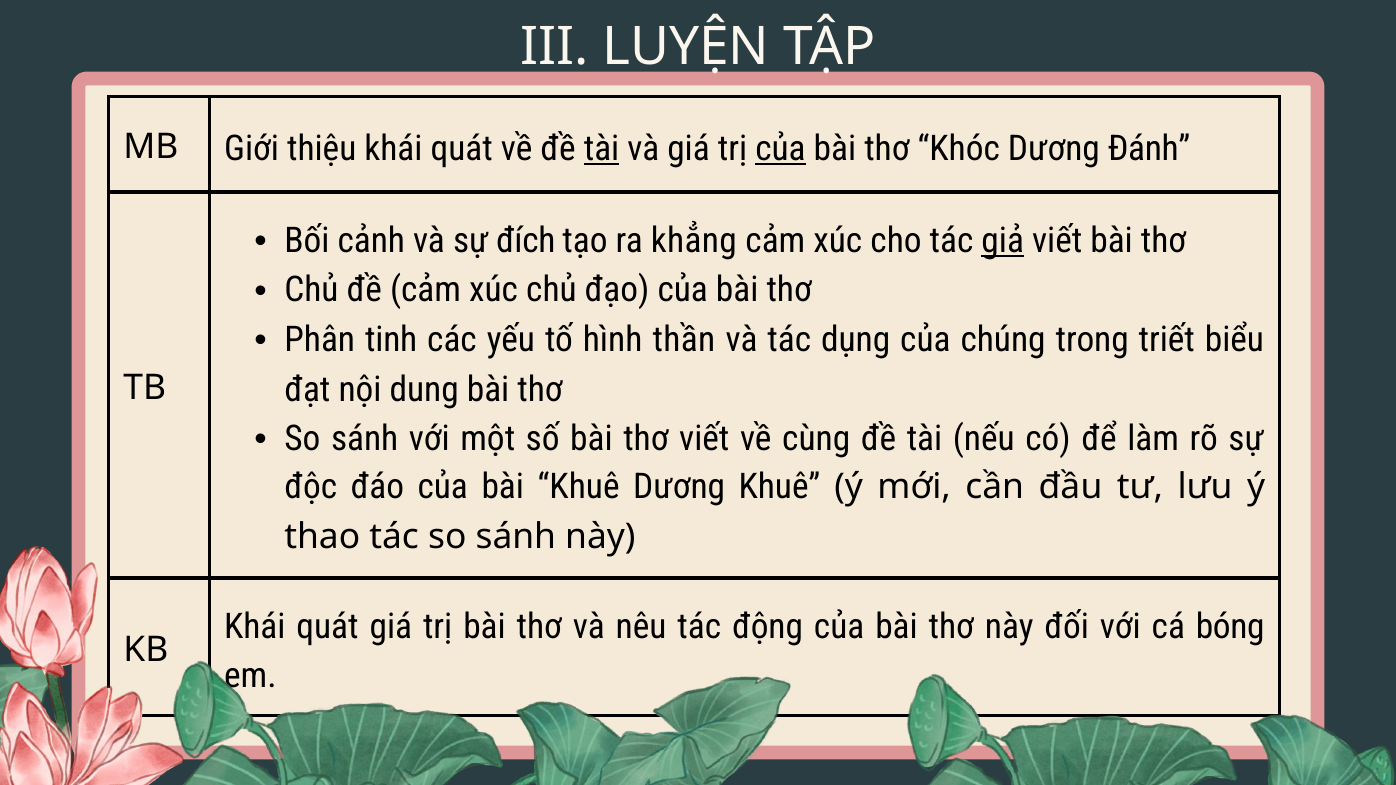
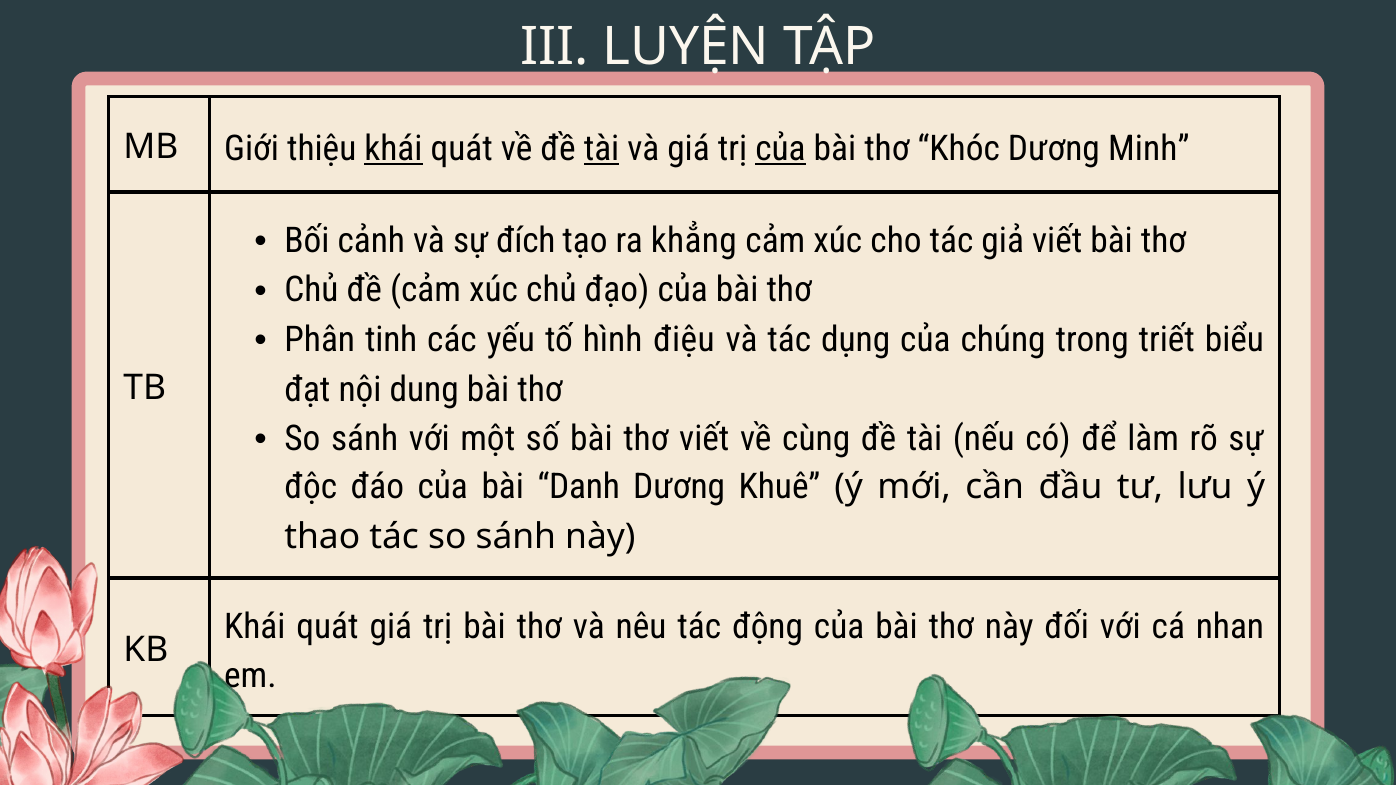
khái at (394, 149) underline: none -> present
Đánh: Đánh -> Minh
giả underline: present -> none
thần: thần -> điệu
bài Khuê: Khuê -> Danh
bóng: bóng -> nhan
